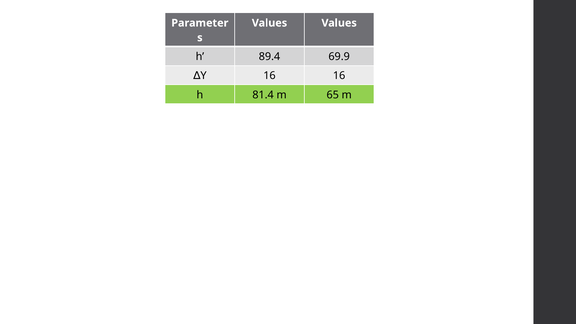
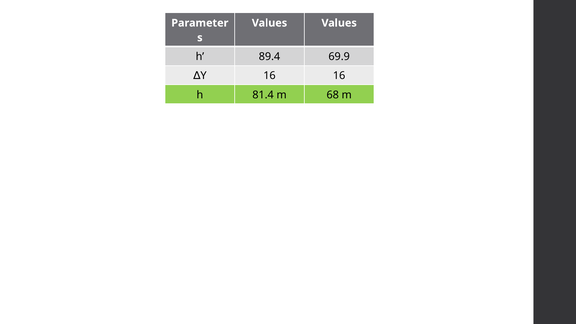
65: 65 -> 68
